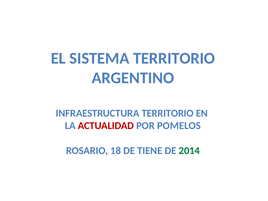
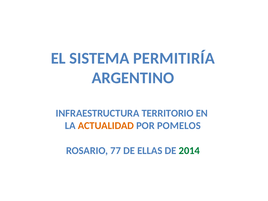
SISTEMA TERRITORIO: TERRITORIO -> PERMITIRÍA
ACTUALIDAD colour: red -> orange
18: 18 -> 77
TIENE: TIENE -> ELLAS
